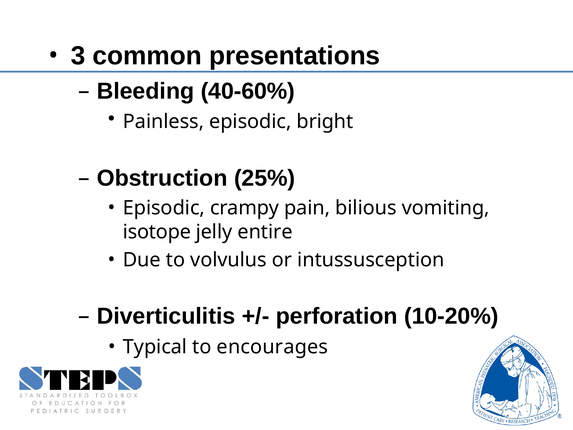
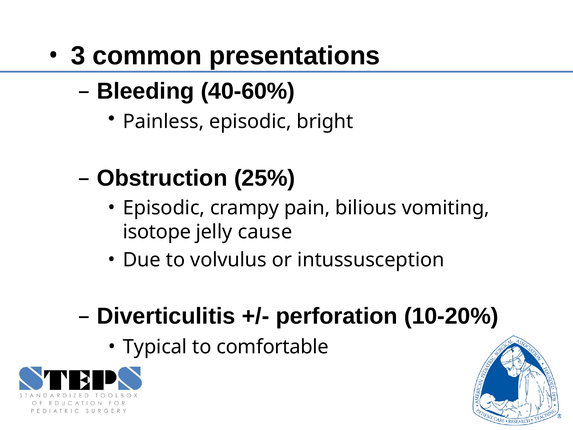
entire: entire -> cause
encourages: encourages -> comfortable
